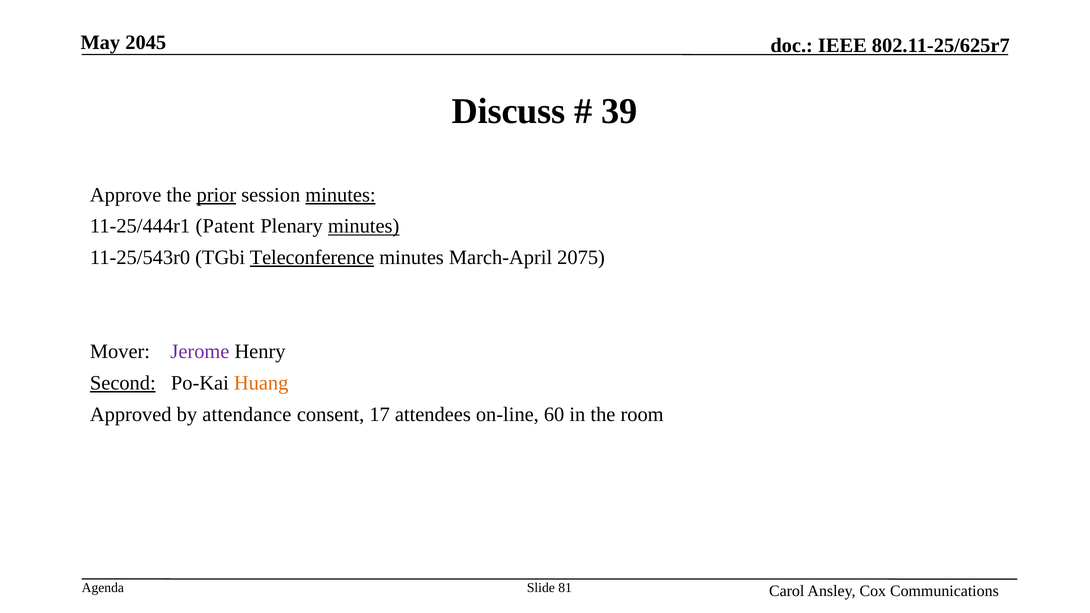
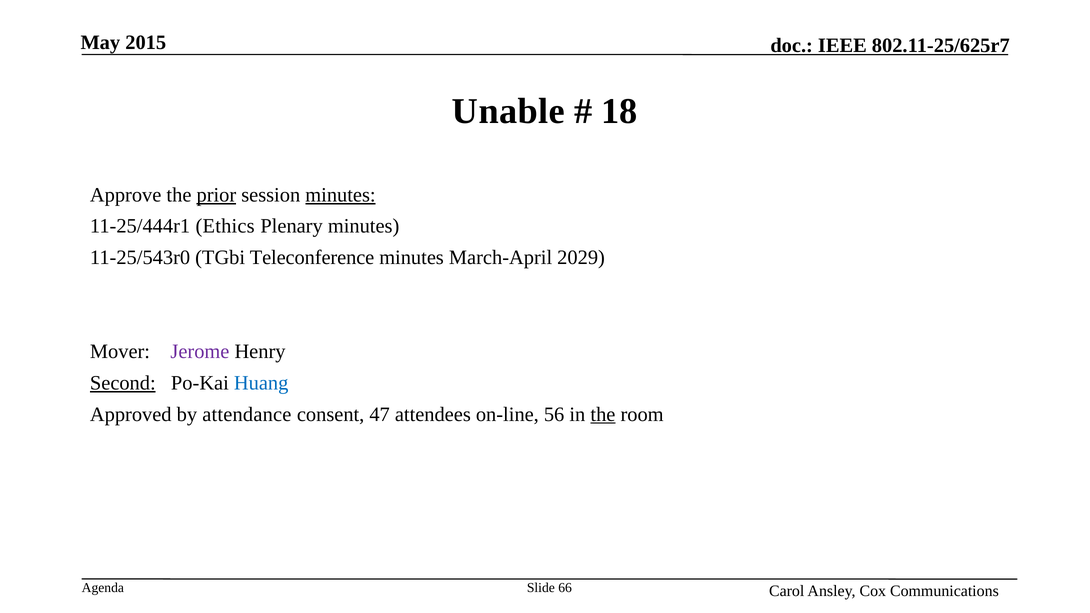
2045: 2045 -> 2015
Discuss: Discuss -> Unable
39: 39 -> 18
Patent: Patent -> Ethics
minutes at (364, 226) underline: present -> none
Teleconference underline: present -> none
2075: 2075 -> 2029
Huang colour: orange -> blue
17: 17 -> 47
60: 60 -> 56
the at (603, 414) underline: none -> present
81: 81 -> 66
